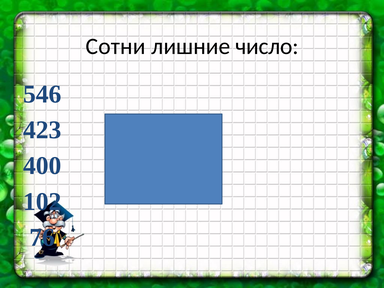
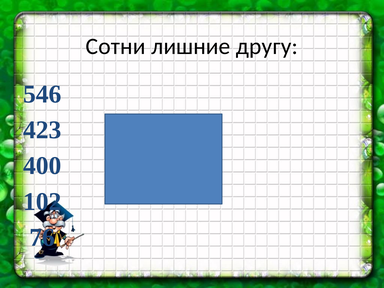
число: число -> другу
